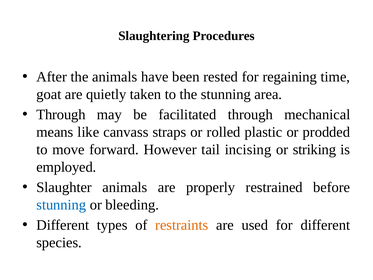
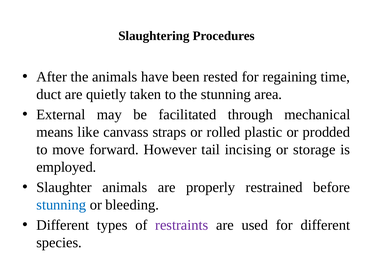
goat: goat -> duct
Through at (61, 115): Through -> External
striking: striking -> storage
restraints colour: orange -> purple
